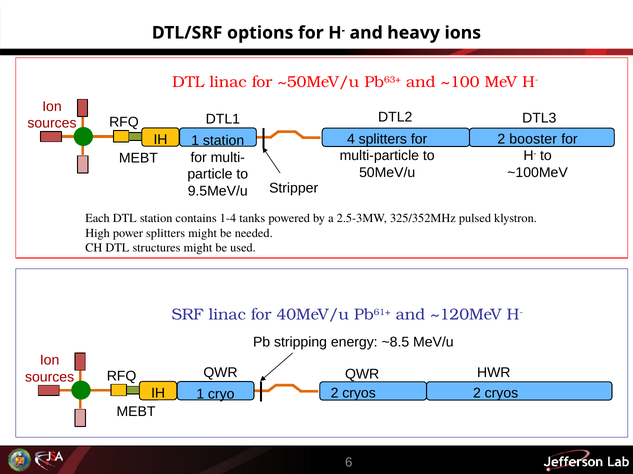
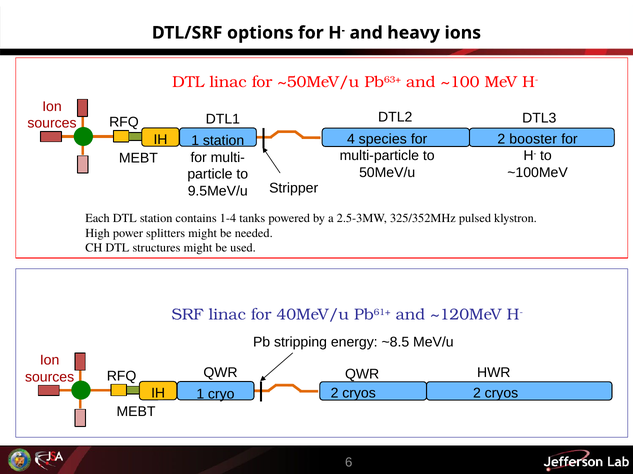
4 splitters: splitters -> species
